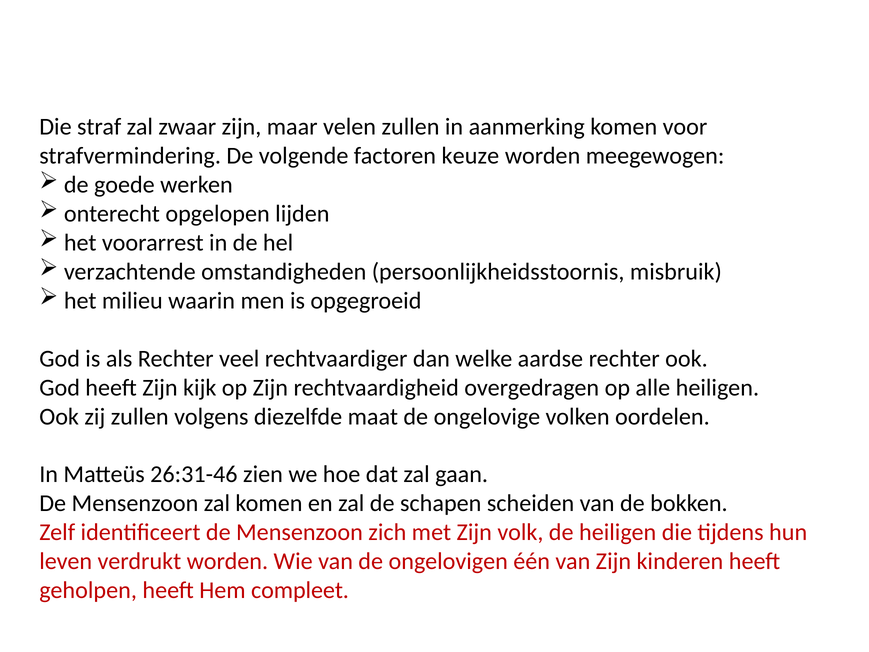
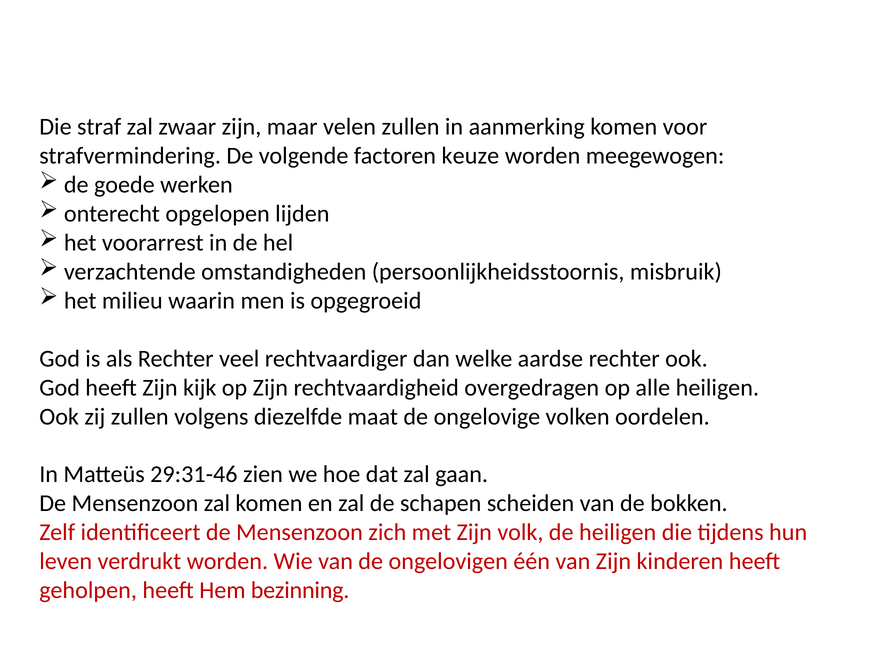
26:31-46: 26:31-46 -> 29:31-46
compleet: compleet -> bezinning
